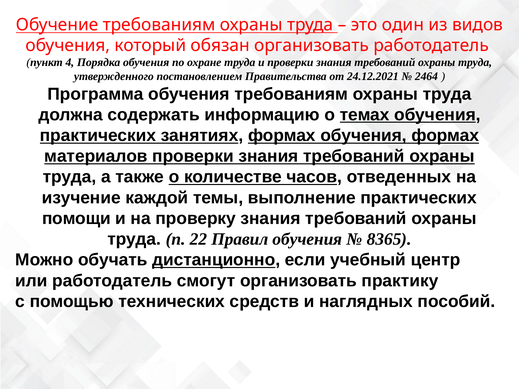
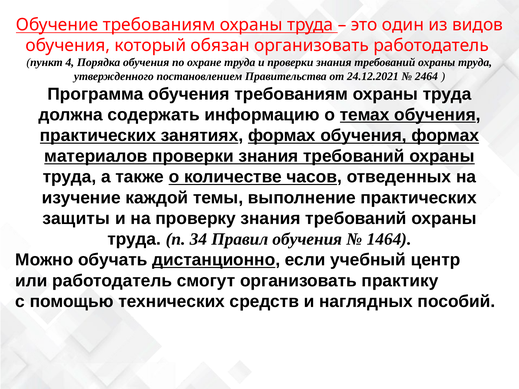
помощи: помощи -> защиты
22: 22 -> 34
8365: 8365 -> 1464
